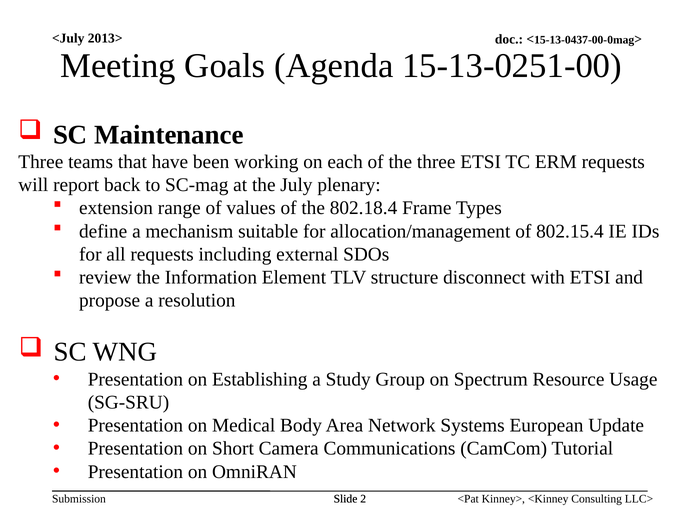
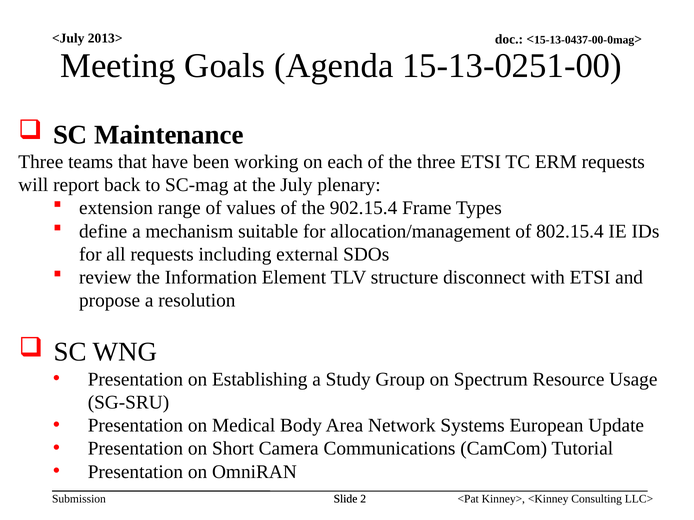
802.18.4: 802.18.4 -> 902.15.4
